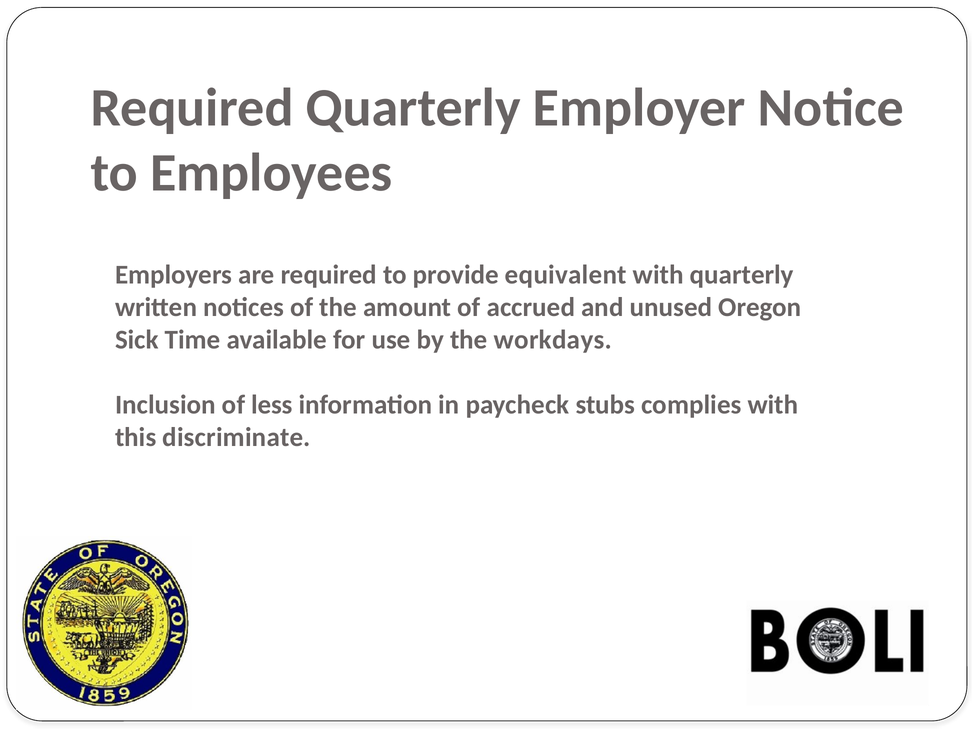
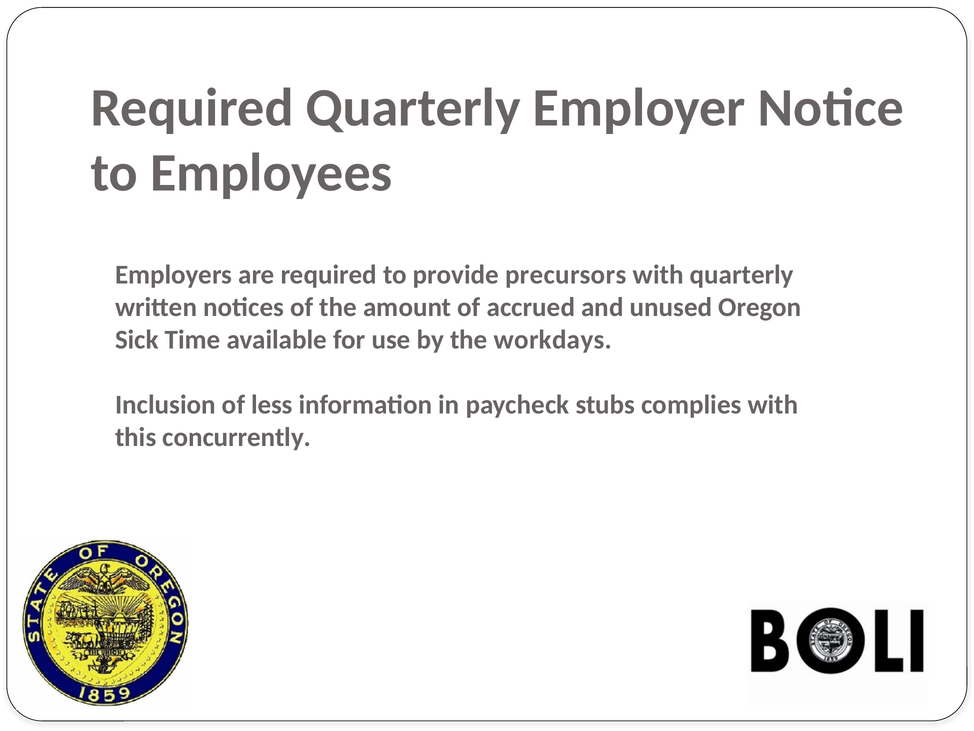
equivalent: equivalent -> precursors
discriminate: discriminate -> concurrently
